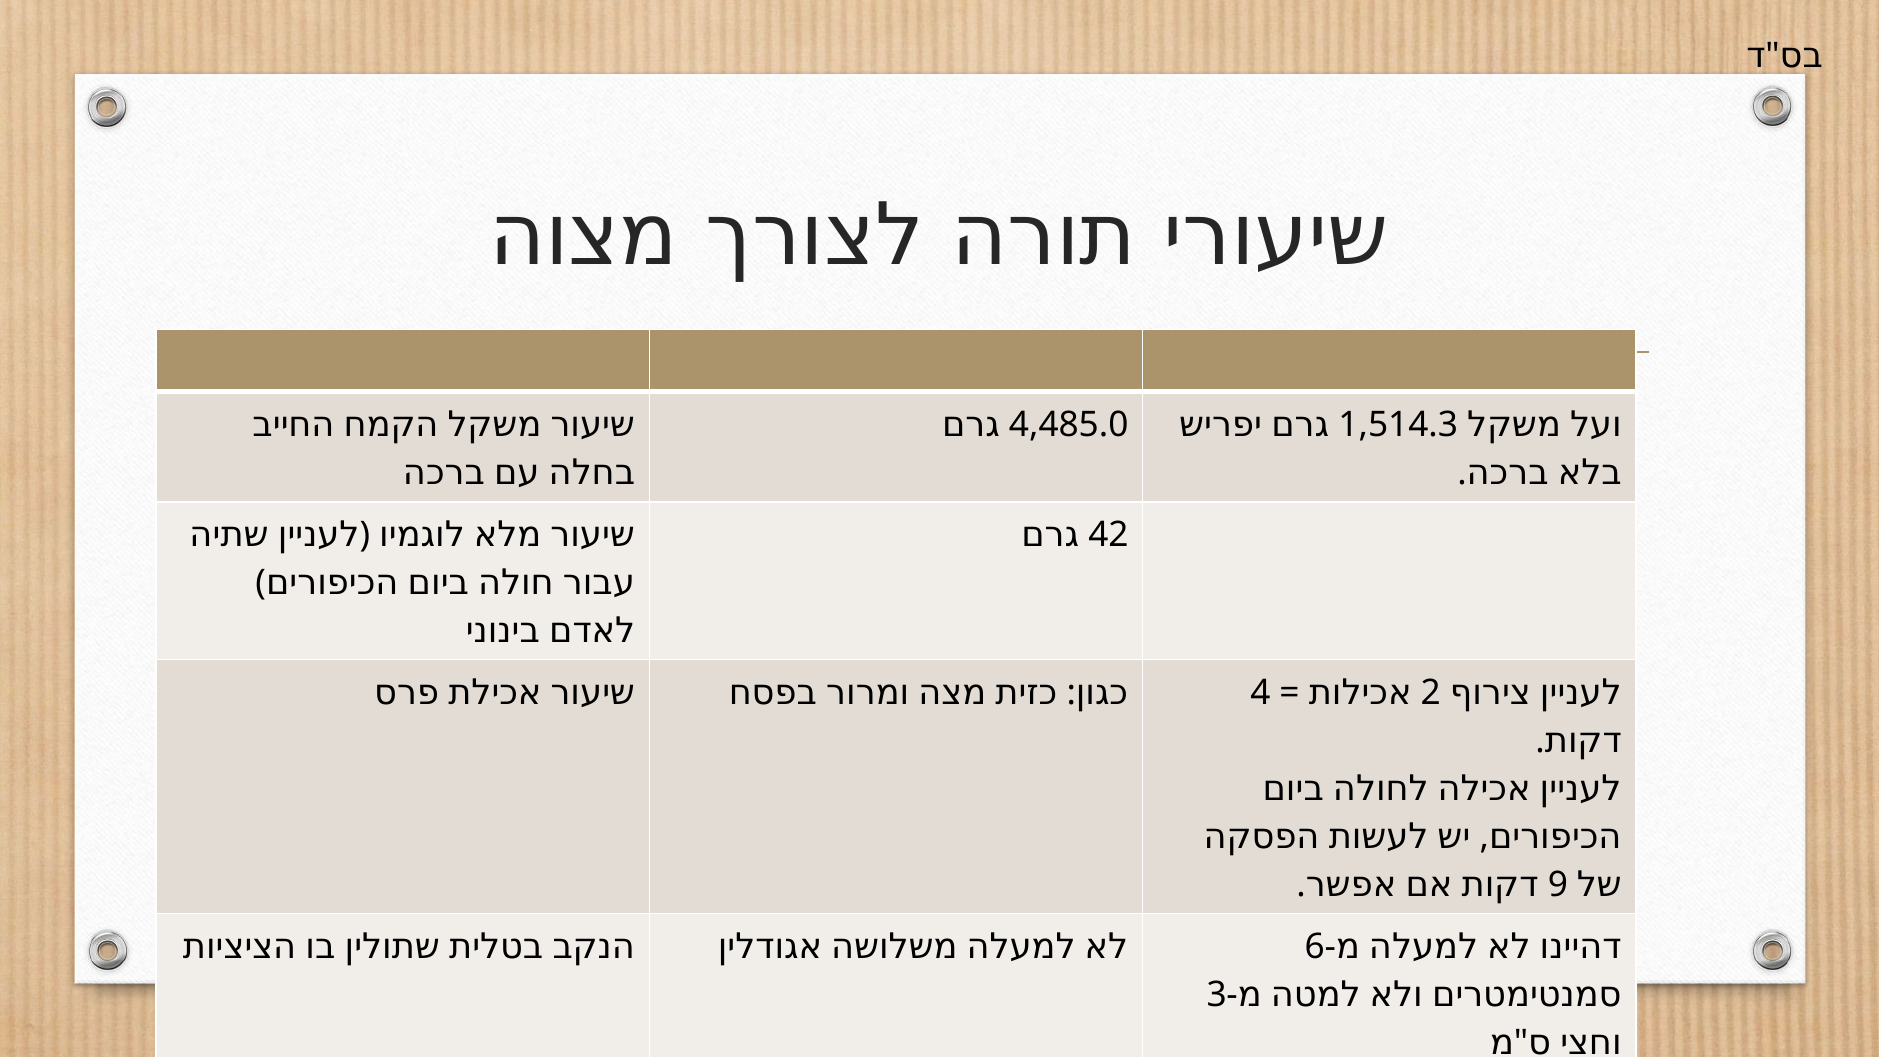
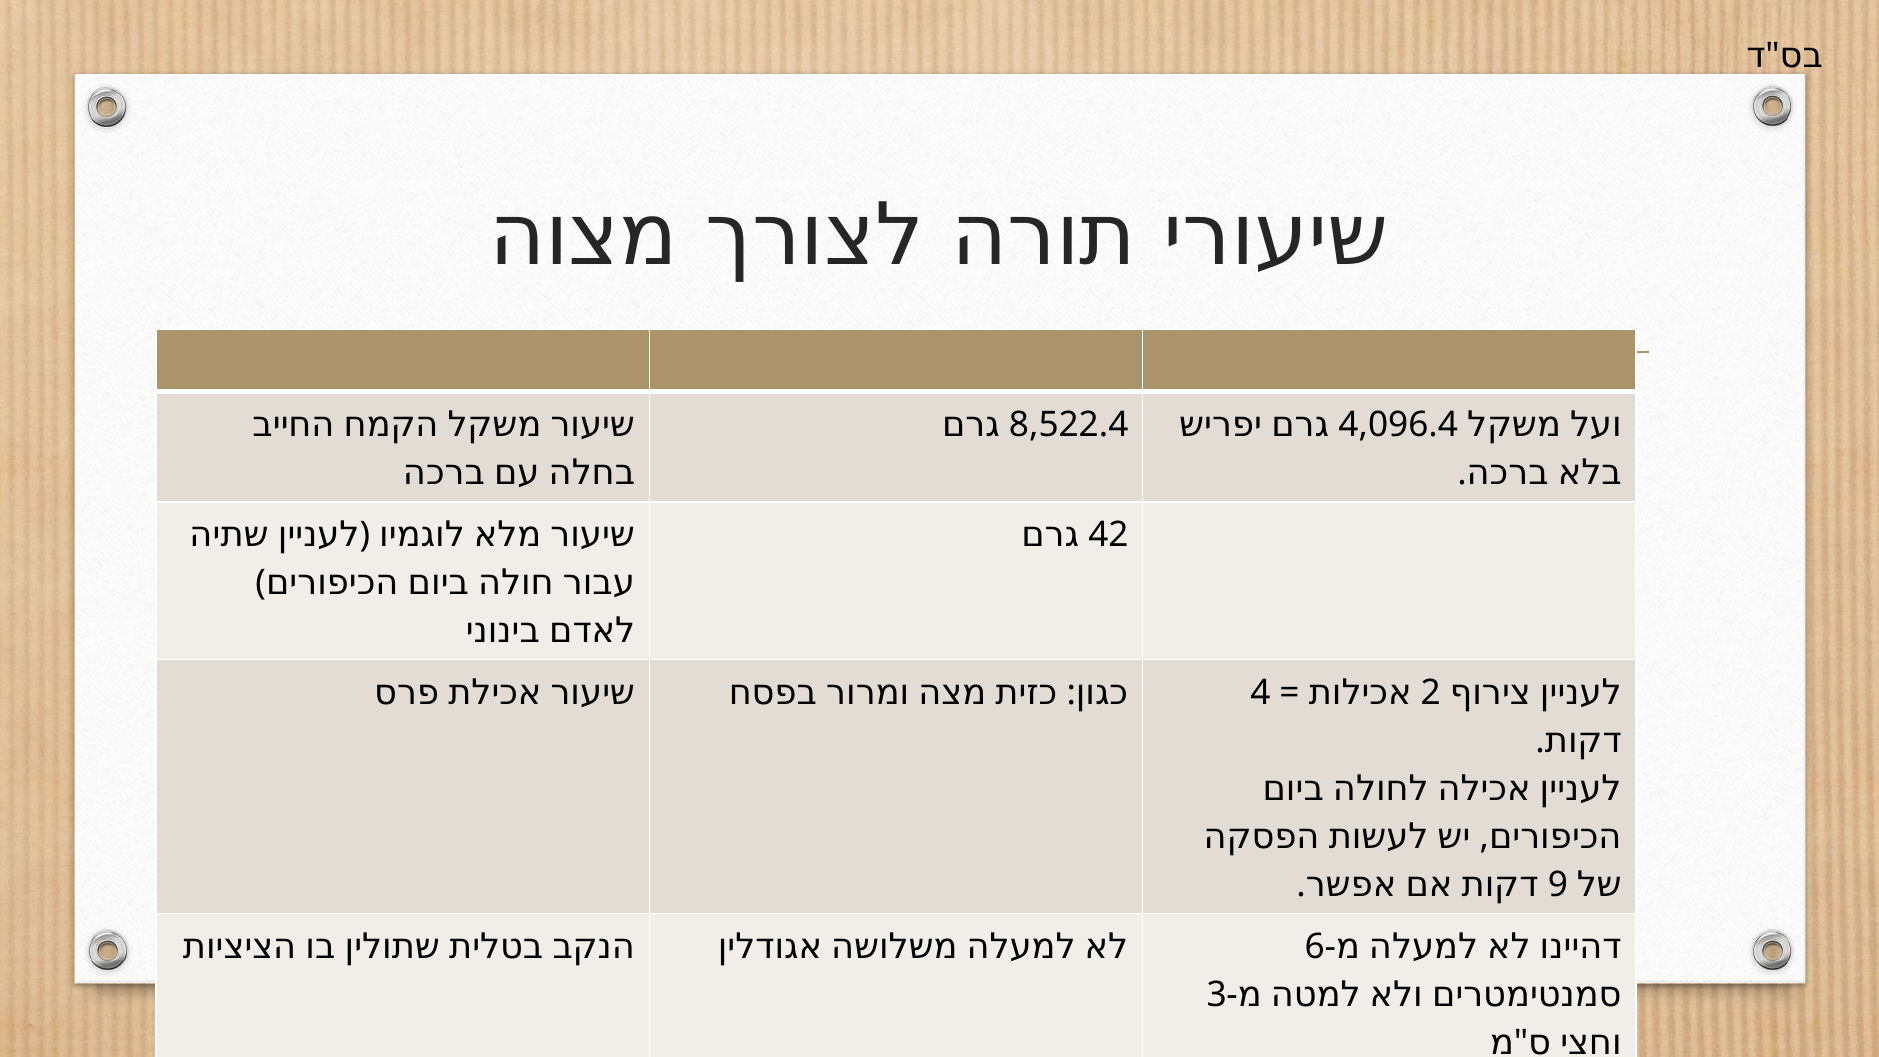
4,485.0: 4,485.0 -> 8,522.4
1,514.3: 1,514.3 -> 4,096.4
